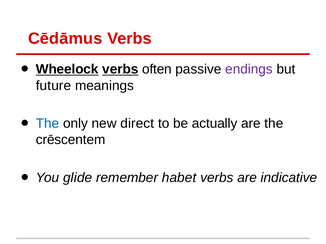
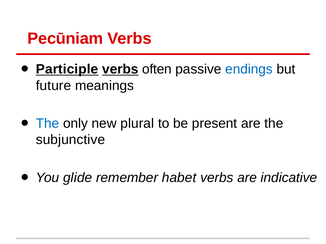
Cēdāmus: Cēdāmus -> Pecūniam
Wheelock: Wheelock -> Participle
endings colour: purple -> blue
direct: direct -> plural
actually: actually -> present
crēscentem: crēscentem -> subjunctive
